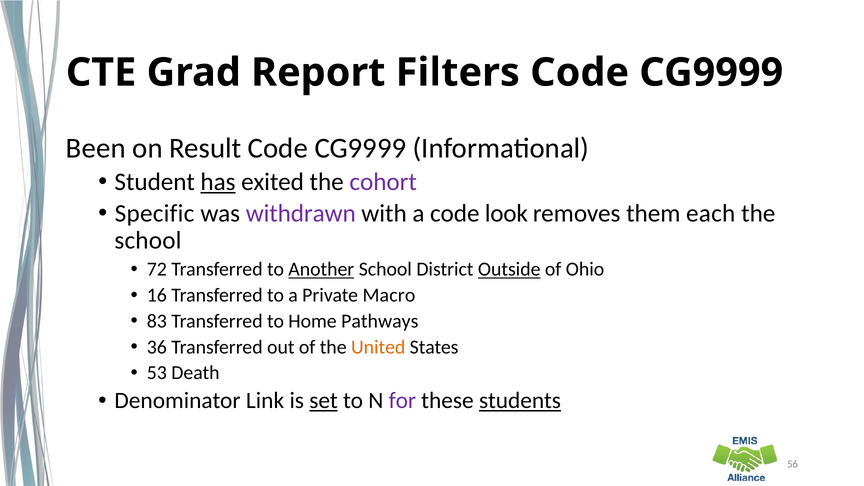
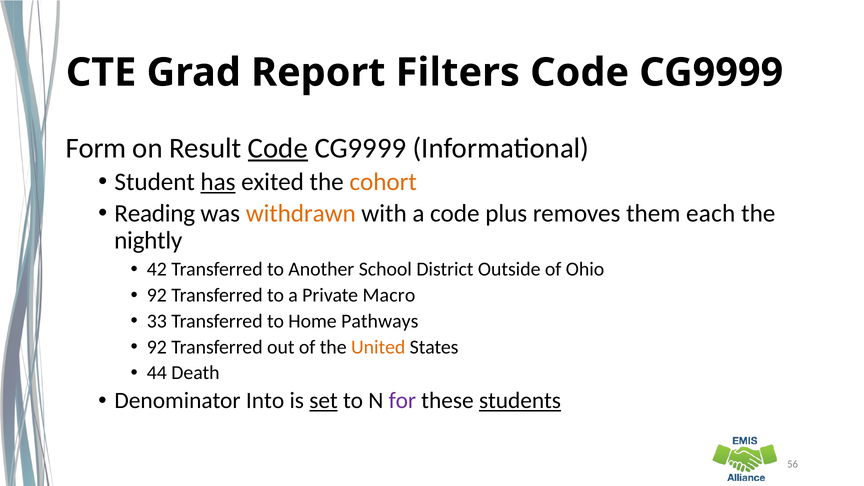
Been: Been -> Form
Code at (278, 148) underline: none -> present
cohort colour: purple -> orange
Specific: Specific -> Reading
withdrawn colour: purple -> orange
look: look -> plus
school at (148, 241): school -> nightly
72: 72 -> 42
Another underline: present -> none
Outside underline: present -> none
16 at (157, 295): 16 -> 92
83: 83 -> 33
36 at (157, 347): 36 -> 92
53: 53 -> 44
Link: Link -> Into
